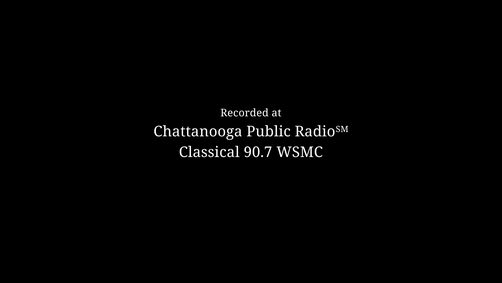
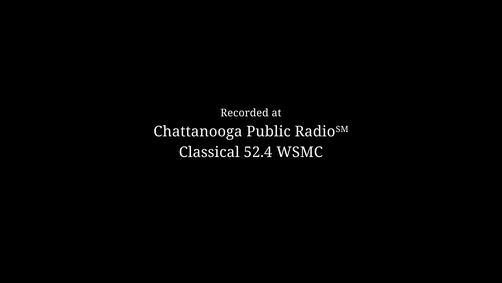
90.7: 90.7 -> 52.4
